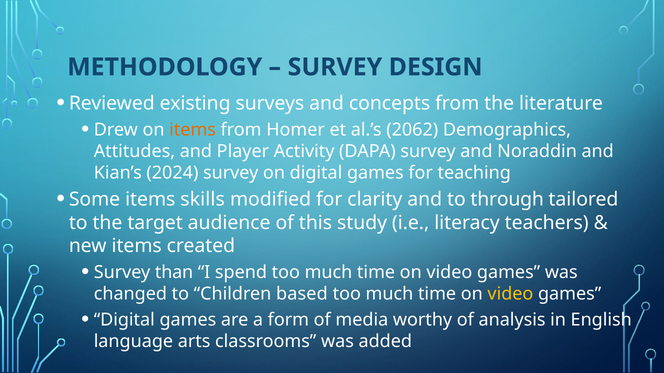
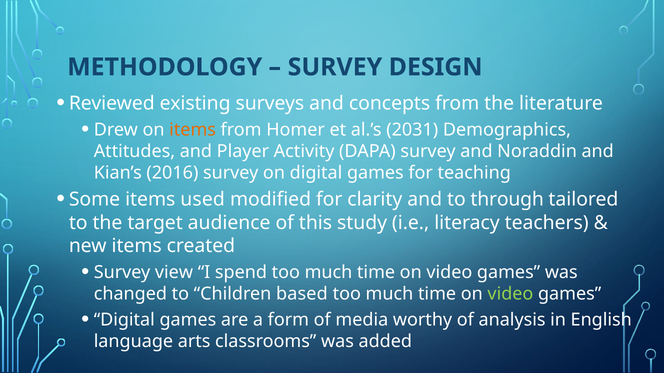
2062: 2062 -> 2031
2024: 2024 -> 2016
skills: skills -> used
than: than -> view
video at (510, 294) colour: yellow -> light green
